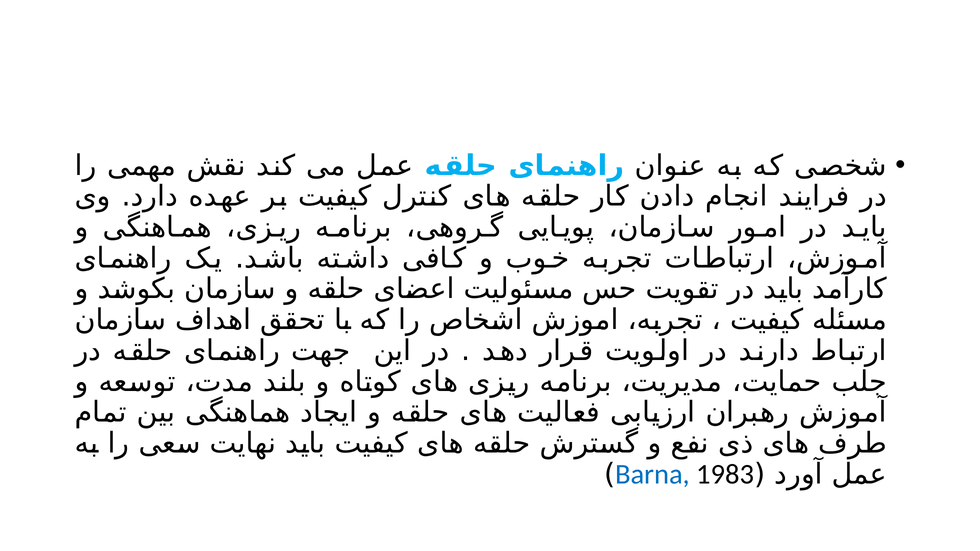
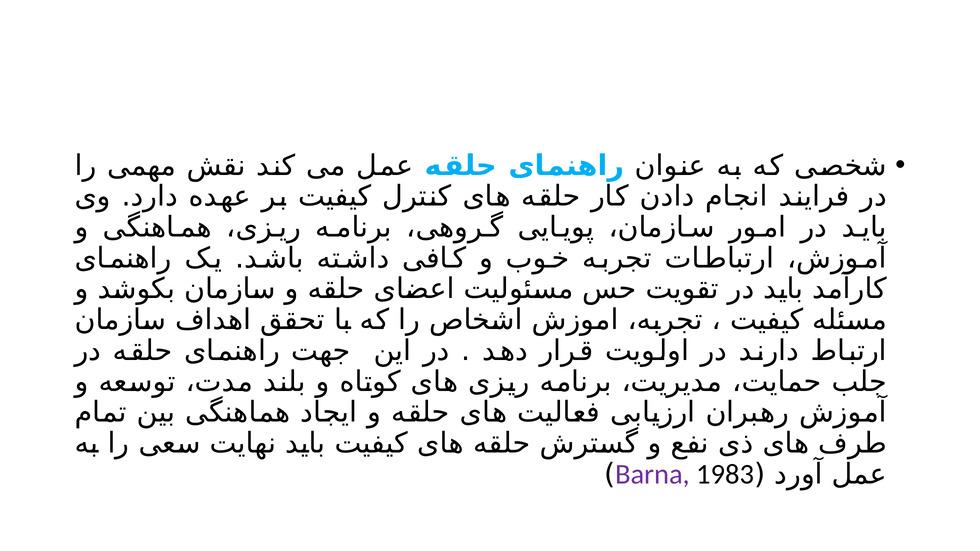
Barna colour: blue -> purple
